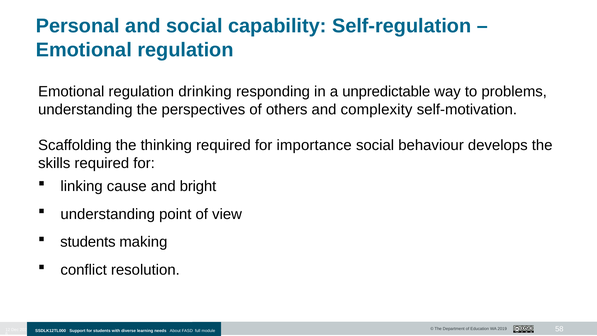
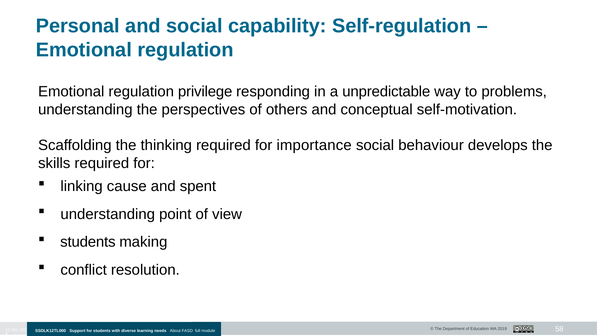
drinking: drinking -> privilege
complexity: complexity -> conceptual
bright: bright -> spent
